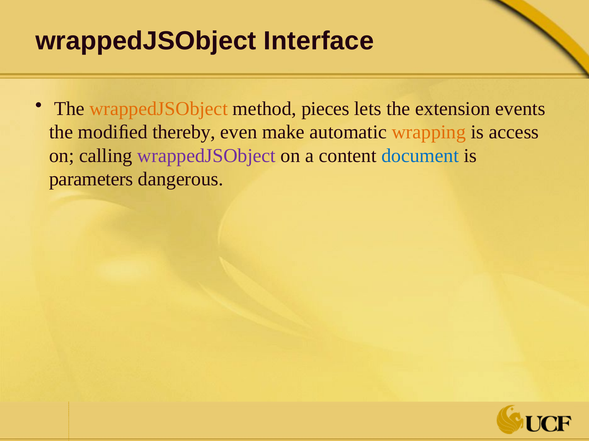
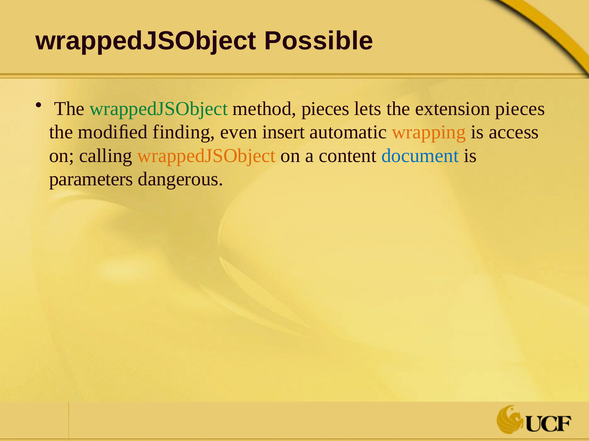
Interface: Interface -> Possible
wrappedJSObject at (159, 109) colour: orange -> green
extension events: events -> pieces
thereby: thereby -> finding
make: make -> insert
wrappedJSObject at (207, 156) colour: purple -> orange
